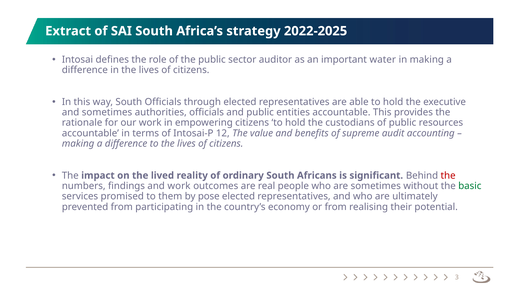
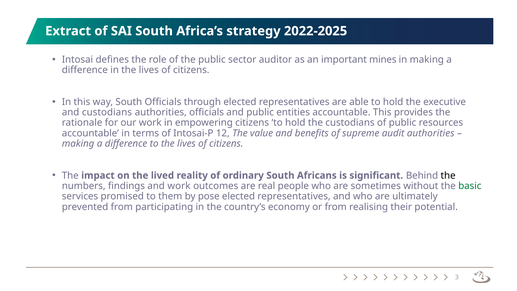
water: water -> mines
and sometimes: sometimes -> custodians
audit accounting: accounting -> authorities
the at (448, 175) colour: red -> black
